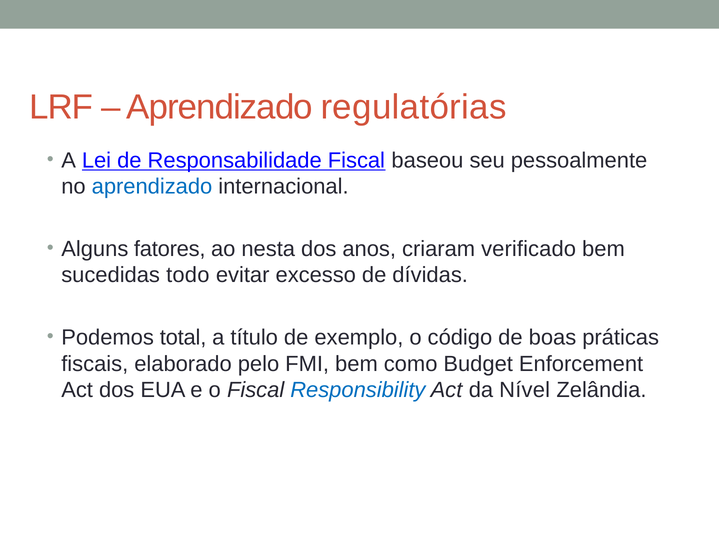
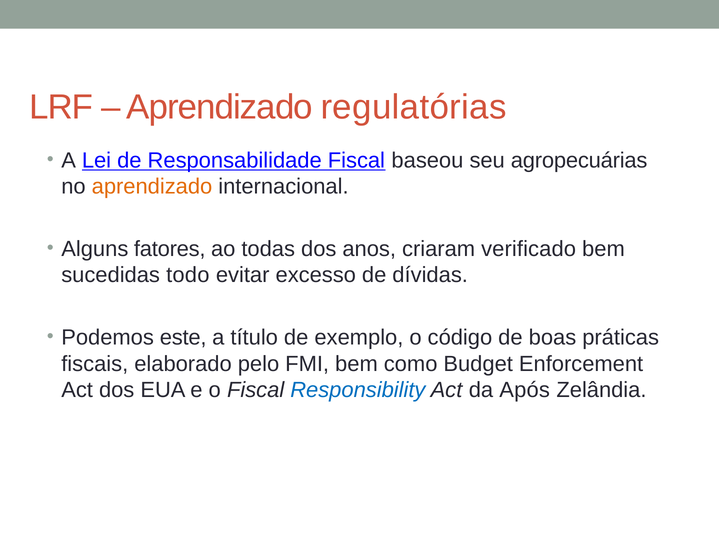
pessoalmente: pessoalmente -> agropecuárias
aprendizado at (152, 187) colour: blue -> orange
nesta: nesta -> todas
total: total -> este
Nível: Nível -> Após
